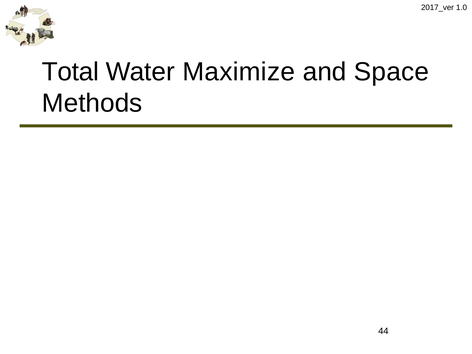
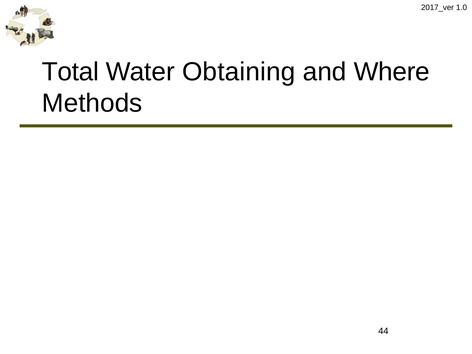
Maximize: Maximize -> Obtaining
Space: Space -> Where
